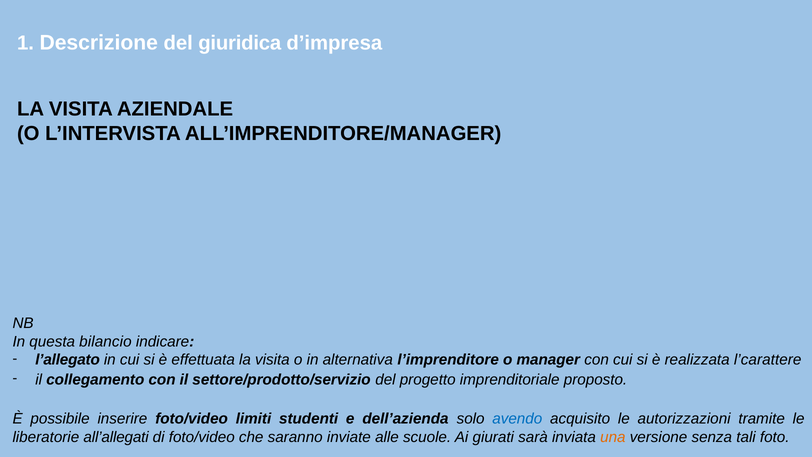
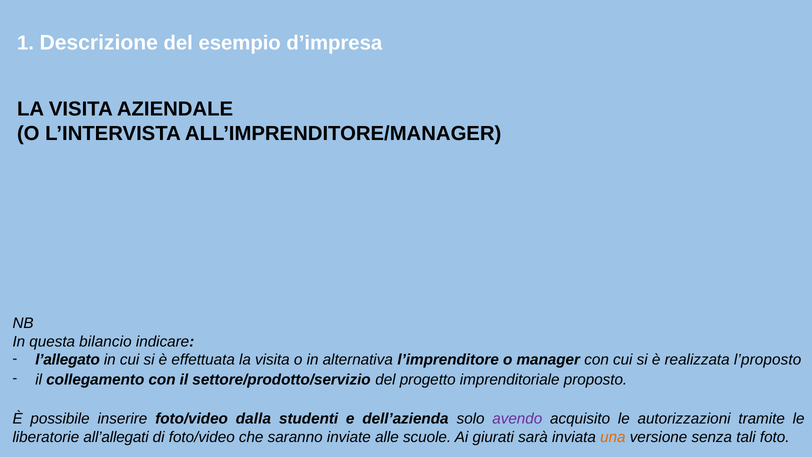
giuridica: giuridica -> esempio
l’carattere: l’carattere -> l’proposto
limiti: limiti -> dalla
avendo colour: blue -> purple
